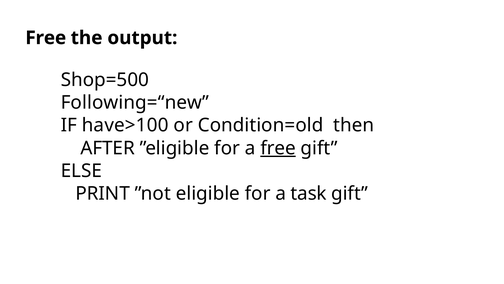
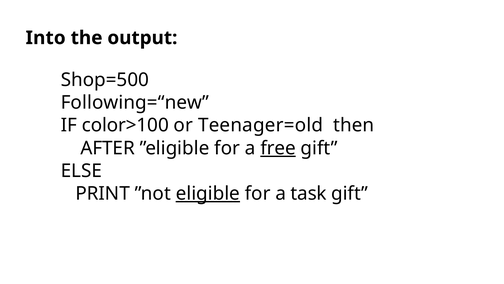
Free at (46, 38): Free -> Into
have>100: have>100 -> color>100
Condition=old: Condition=old -> Teenager=old
eligible underline: none -> present
